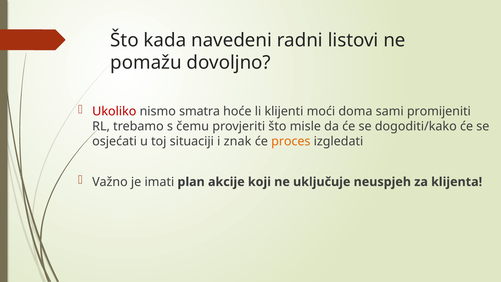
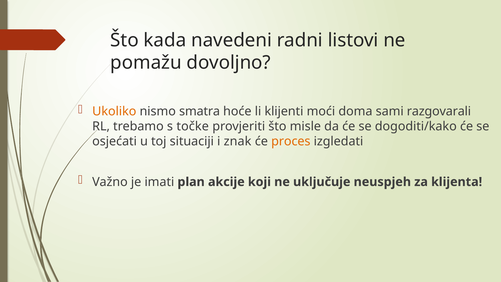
Ukoliko colour: red -> orange
promijeniti: promijeniti -> razgovarali
čemu: čemu -> točke
